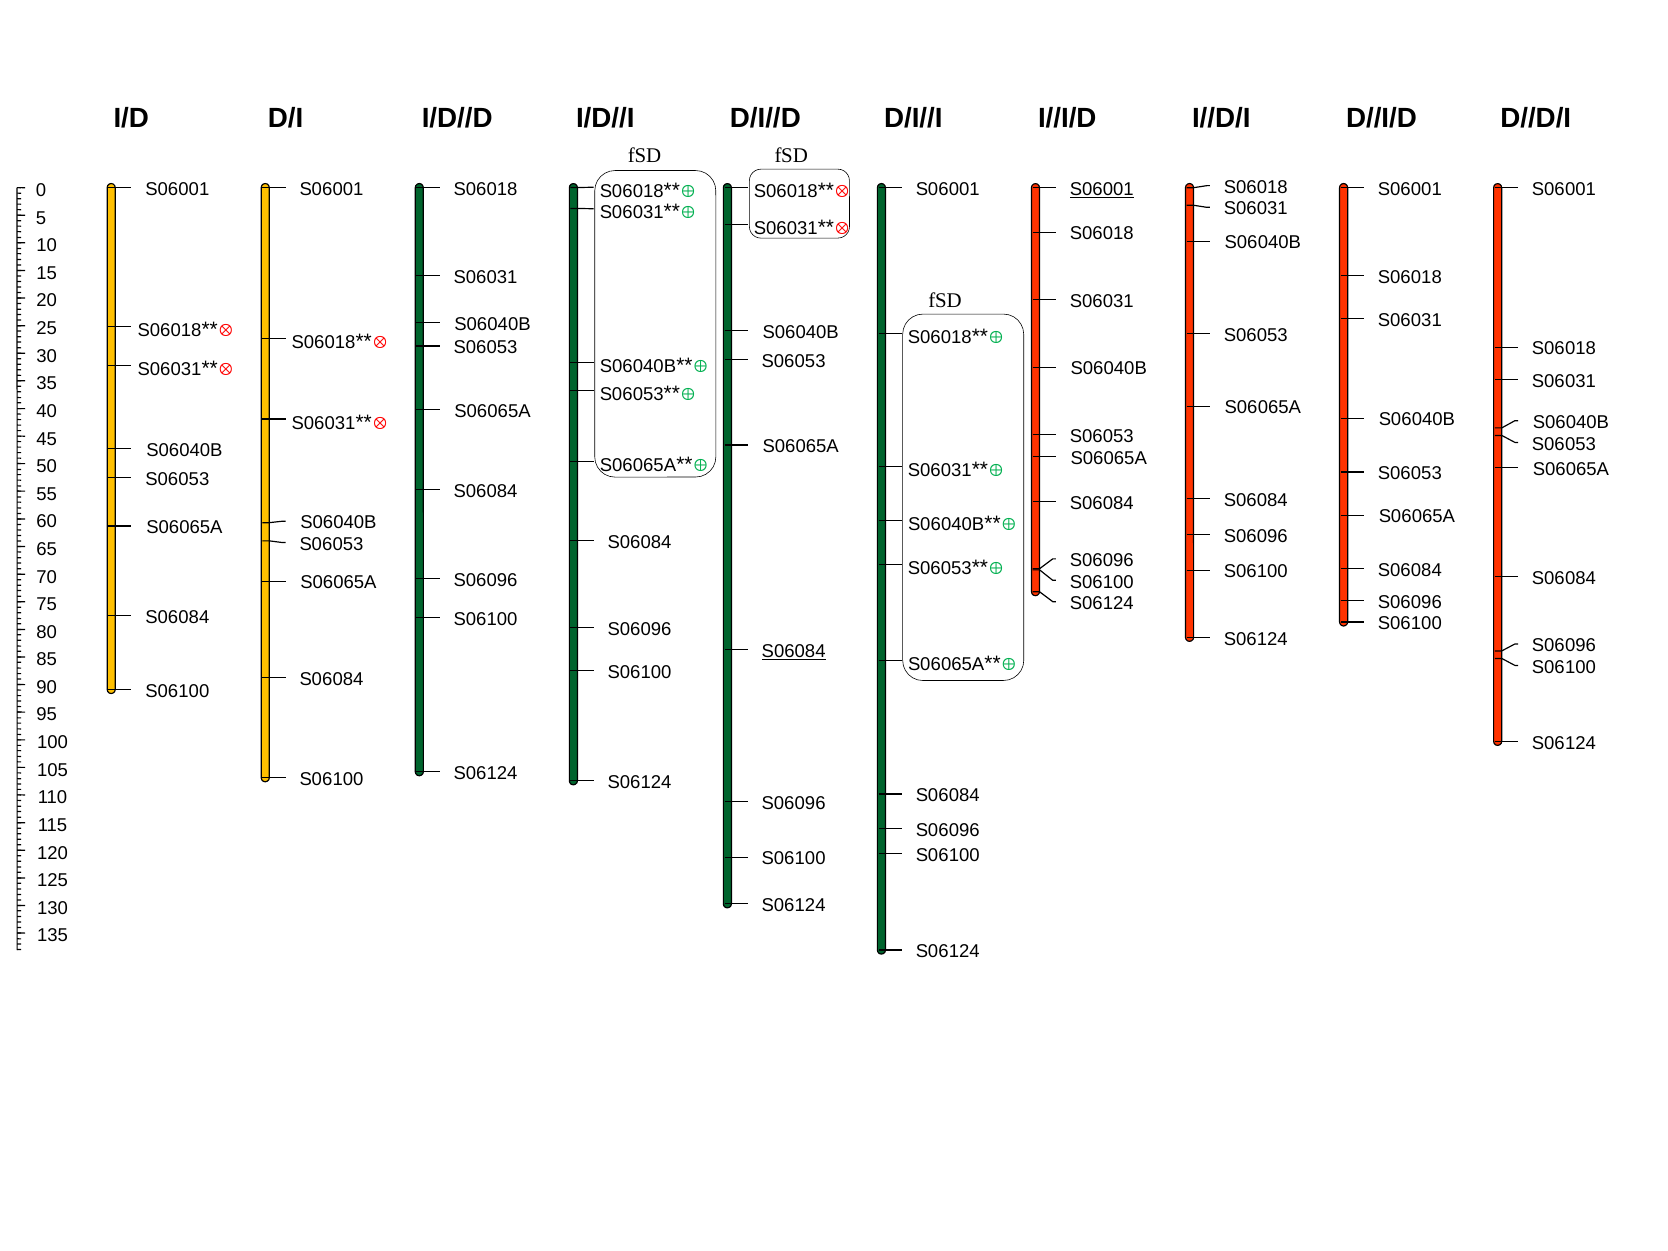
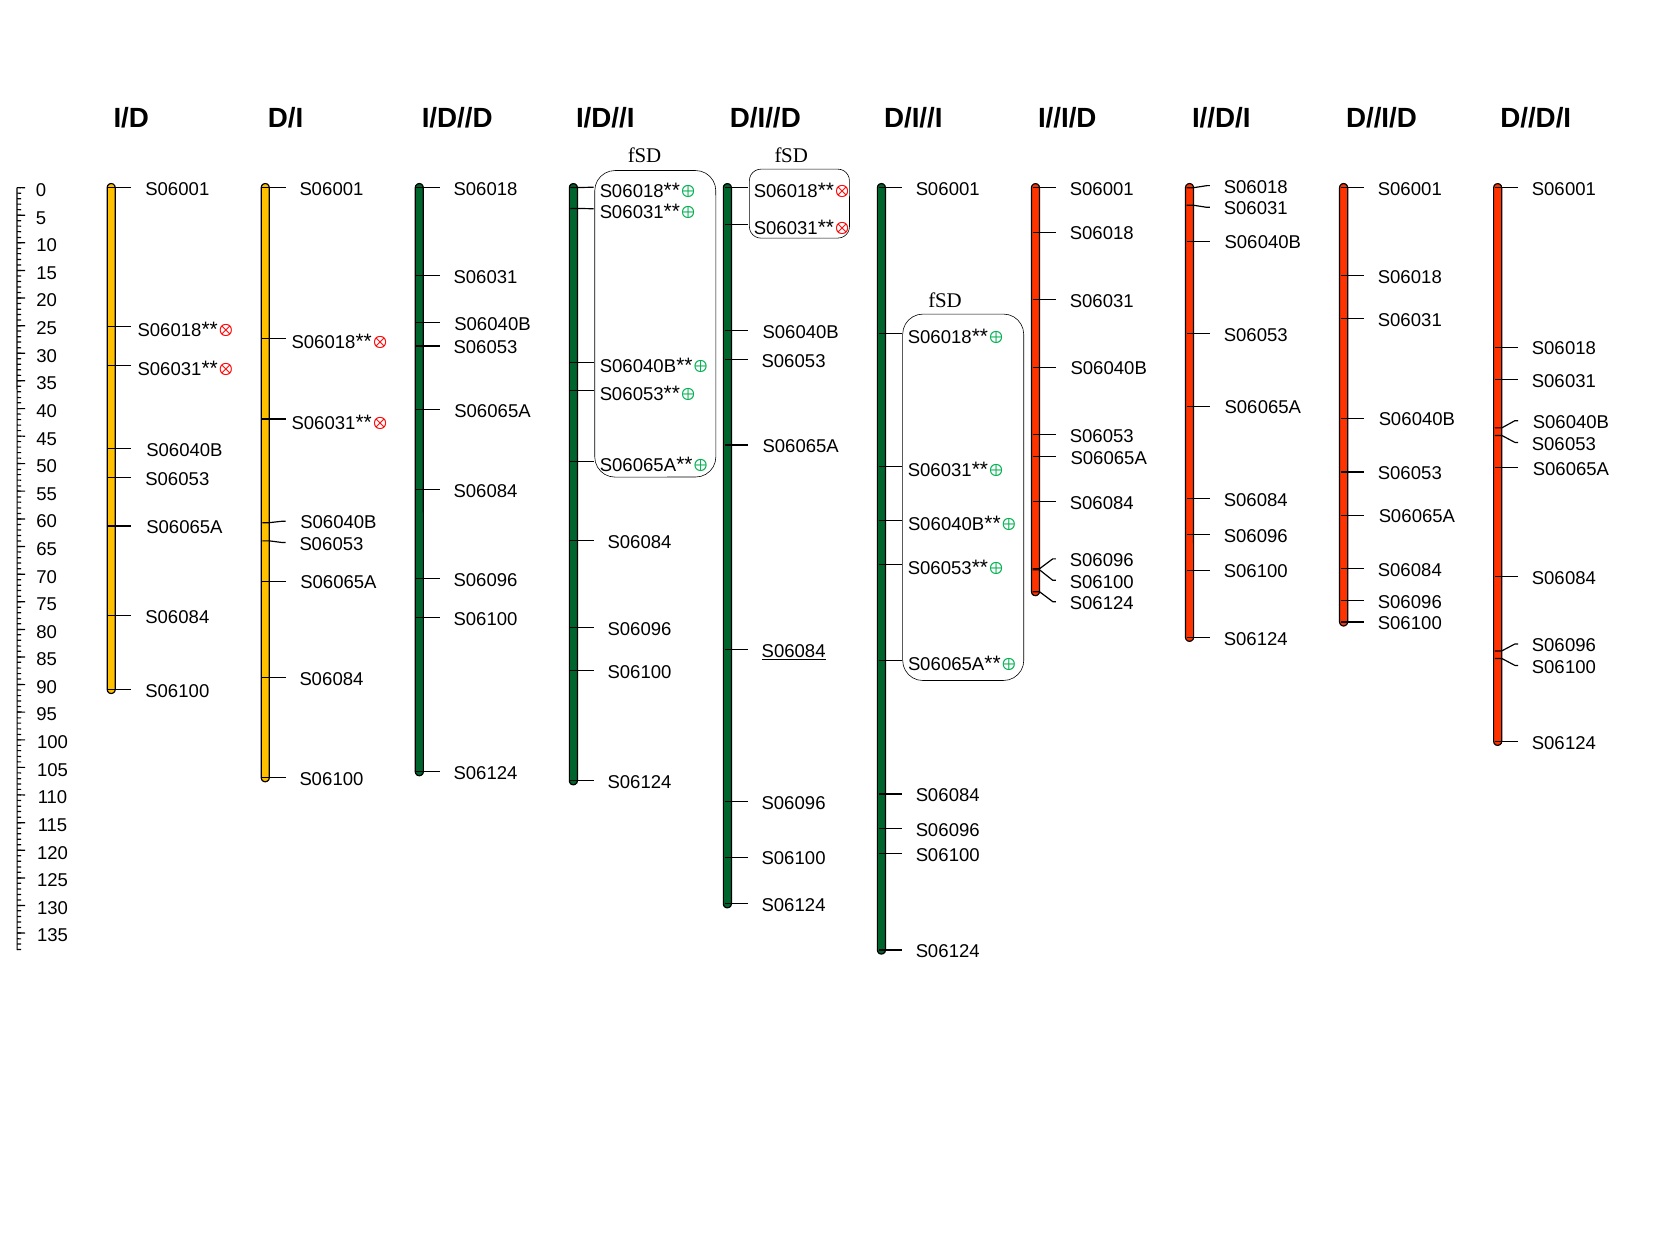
S06001 at (1102, 189) underline: present -> none
